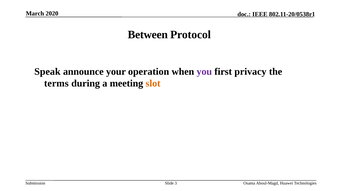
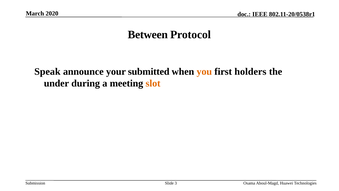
operation: operation -> submitted
you colour: purple -> orange
privacy: privacy -> holders
terms: terms -> under
